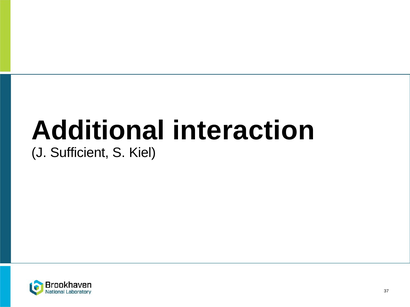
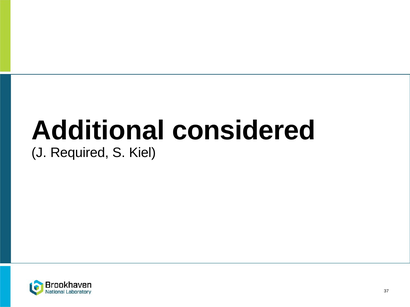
interaction: interaction -> considered
Sufficient: Sufficient -> Required
